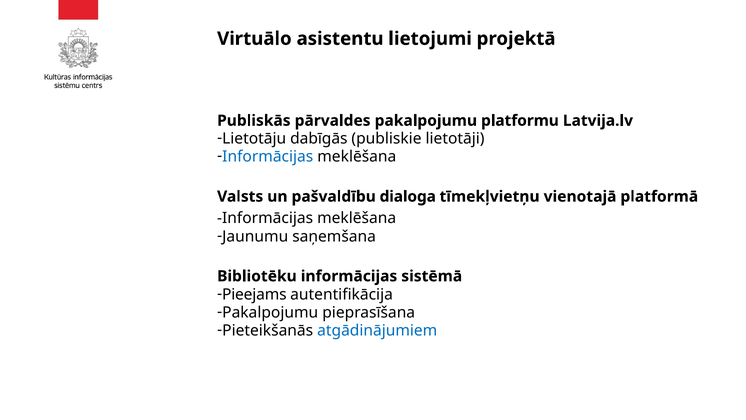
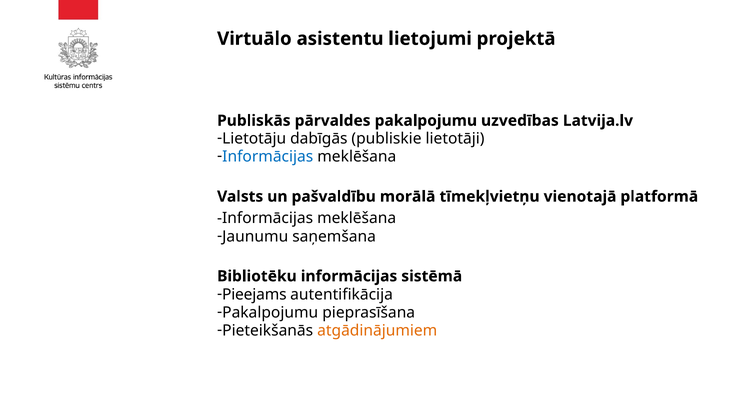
platformu: platformu -> uzvedības
dialoga: dialoga -> morālā
atgādinājumiem colour: blue -> orange
